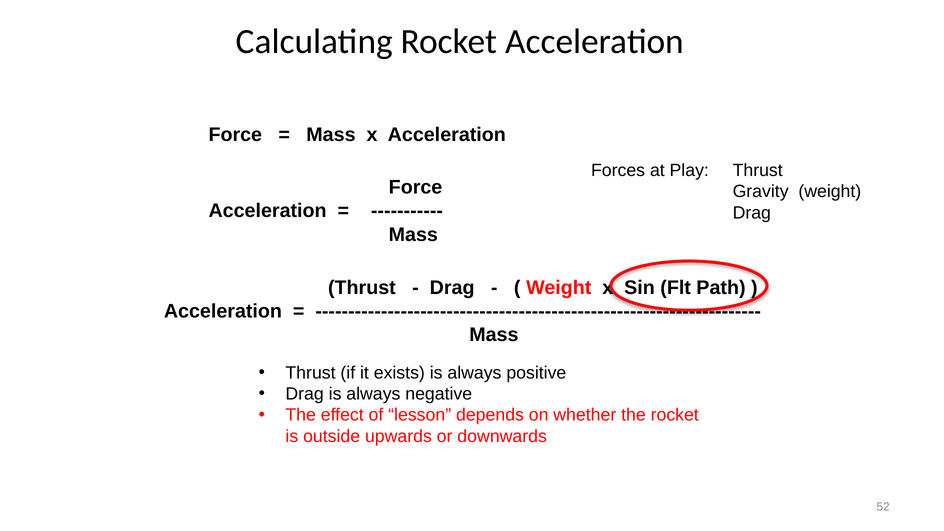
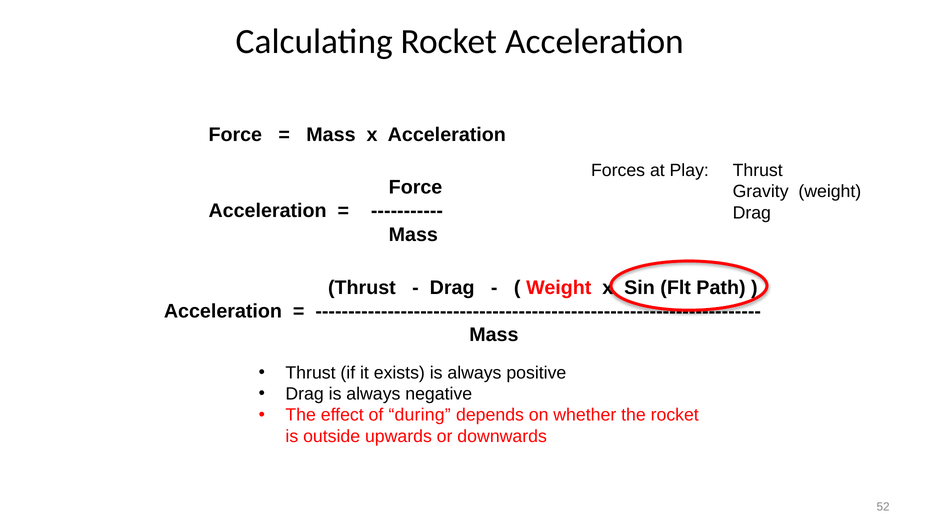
lesson: lesson -> during
